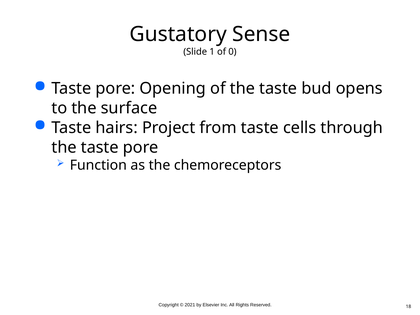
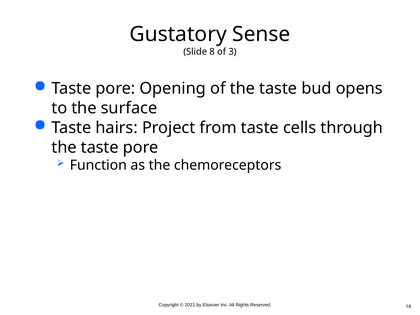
1: 1 -> 8
0: 0 -> 3
